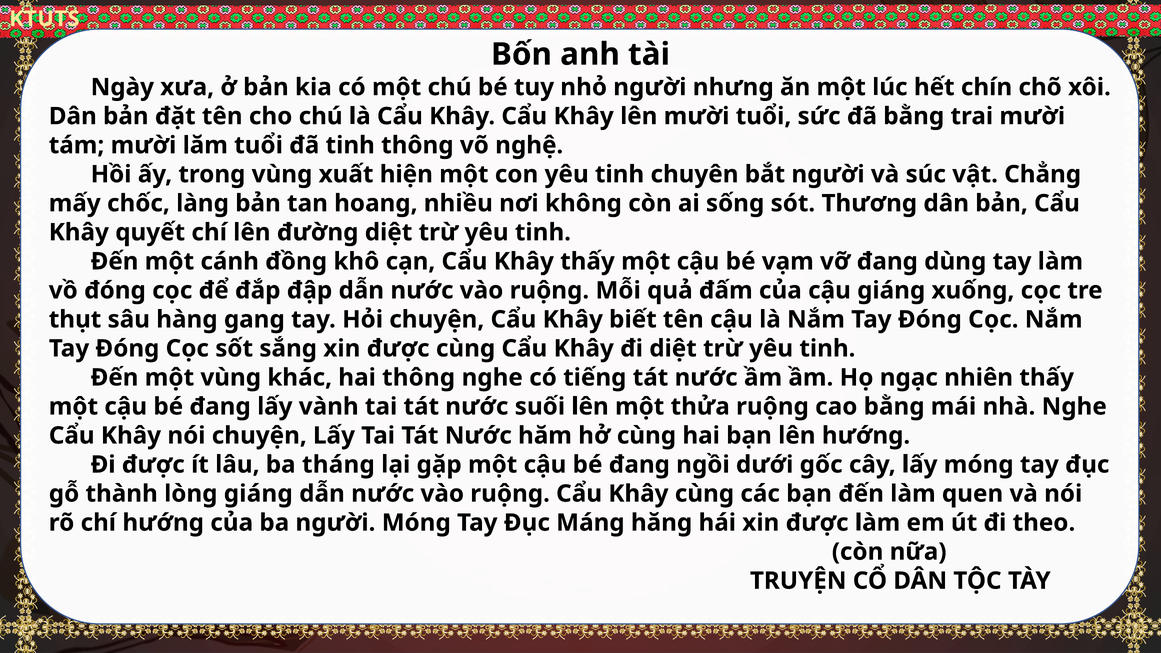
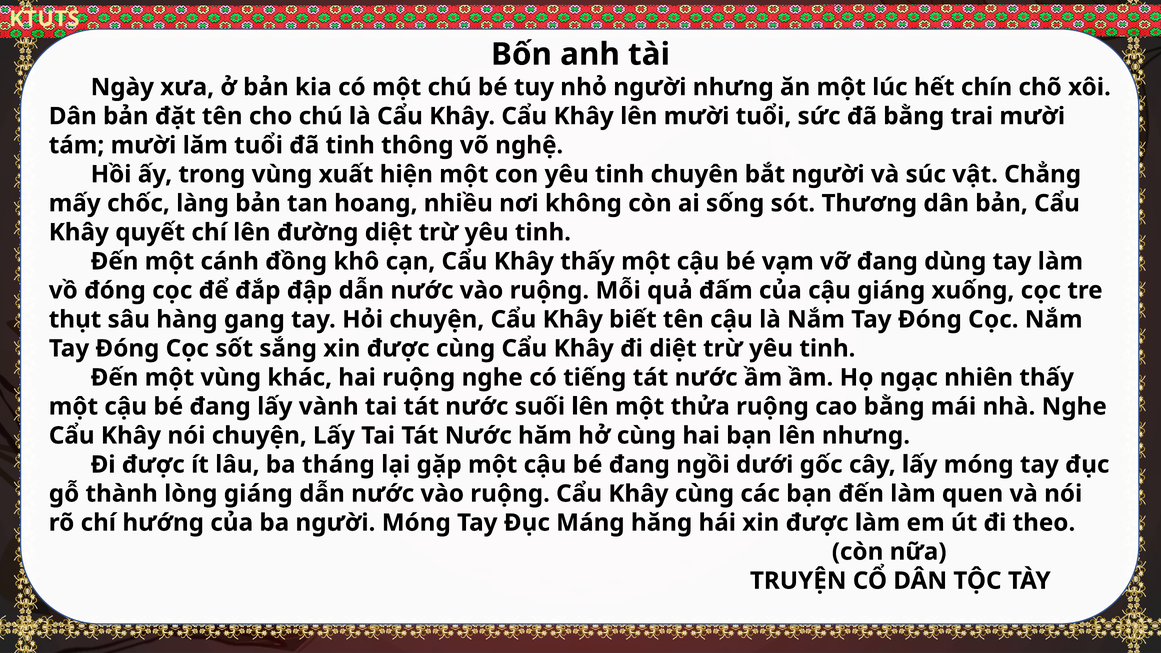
hai thông: thông -> ruộng
lên hướng: hướng -> nhưng
